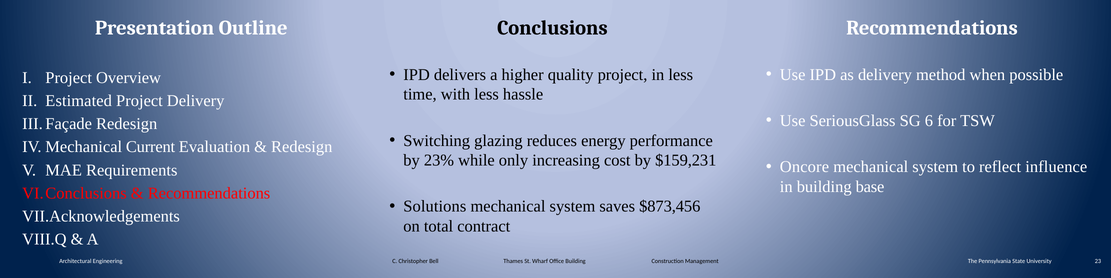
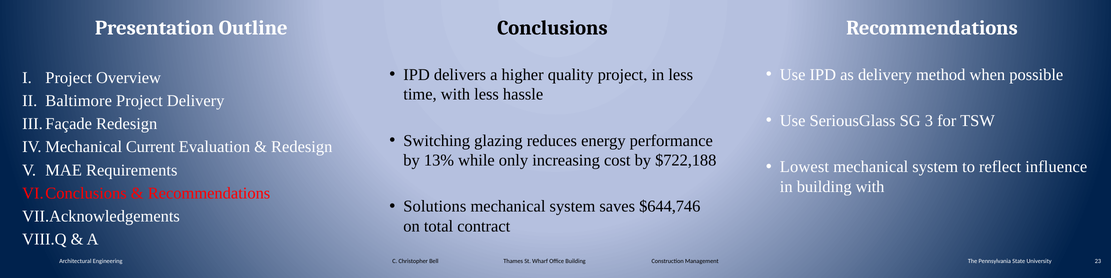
Estimated: Estimated -> Baltimore
6: 6 -> 3
23%: 23% -> 13%
$159,231: $159,231 -> $722,188
Oncore: Oncore -> Lowest
building base: base -> with
$873,456: $873,456 -> $644,746
